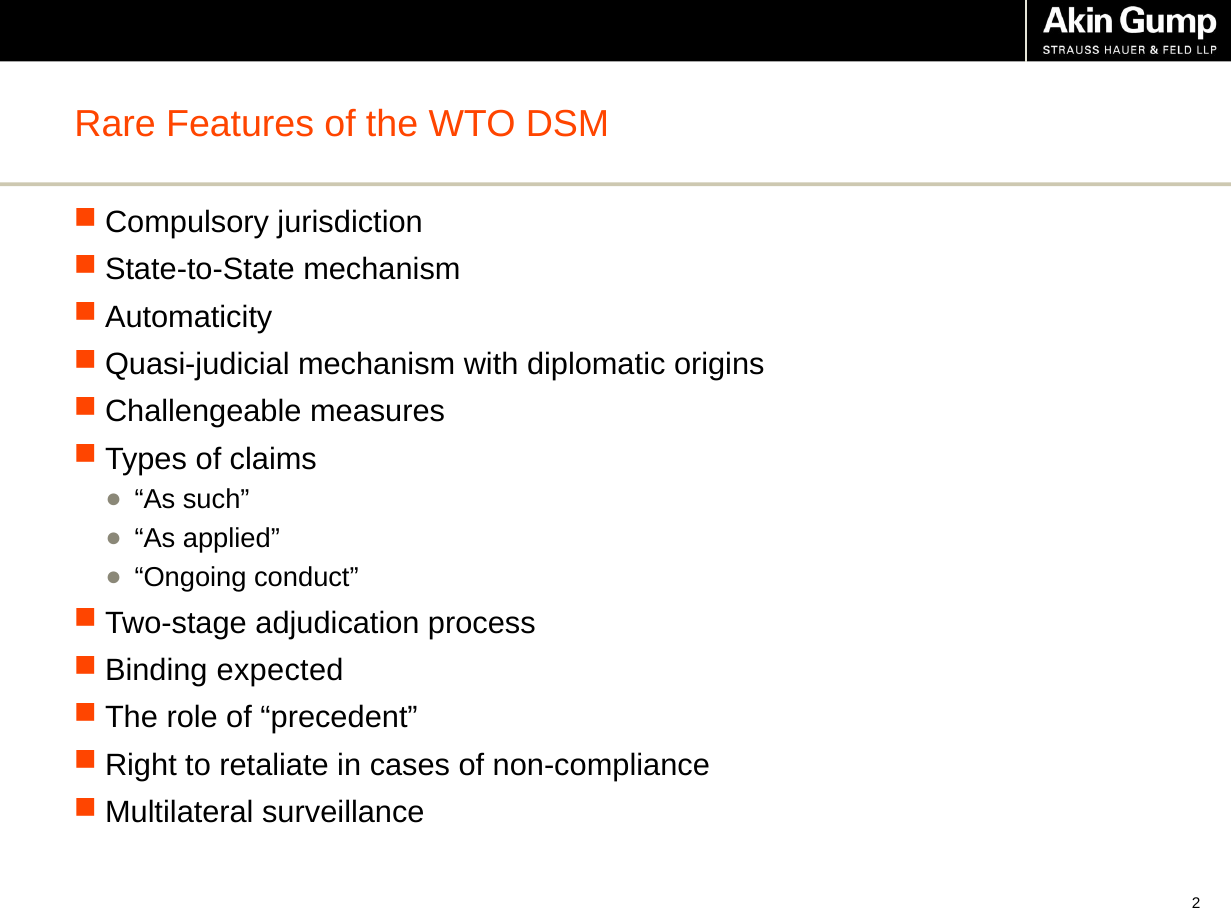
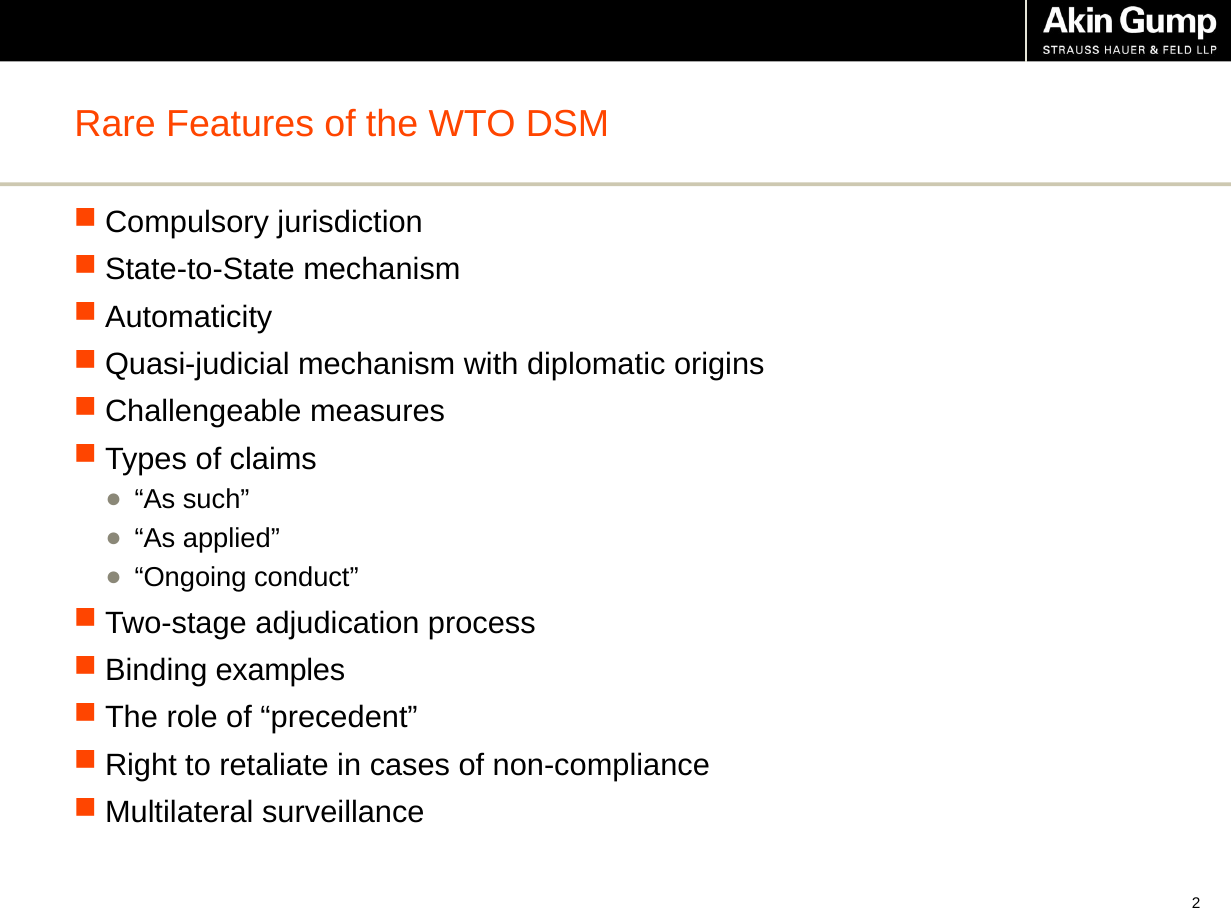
expected: expected -> examples
